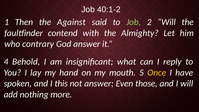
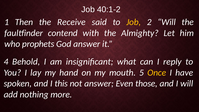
Against: Against -> Receive
Job at (134, 22) colour: light green -> yellow
contrary: contrary -> prophets
